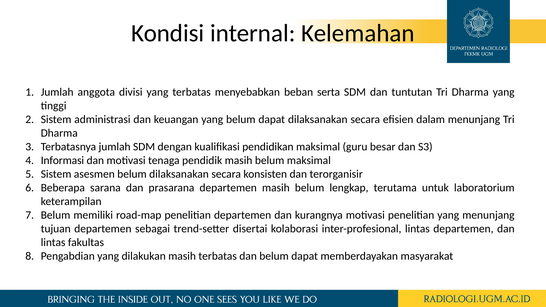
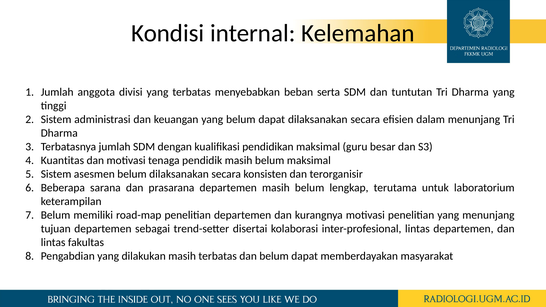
Informasi: Informasi -> Kuantitas
